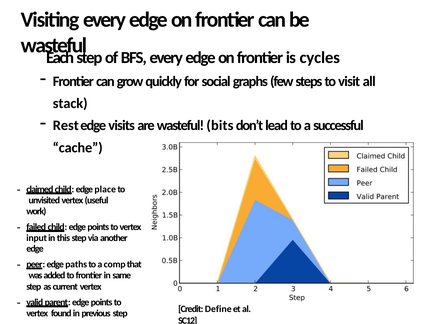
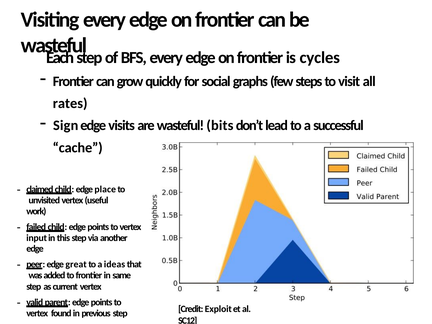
stack: stack -> rates
Rest: Rest -> Sign
paths: paths -> great
comp: comp -> ideas
Define: Define -> Exploit
